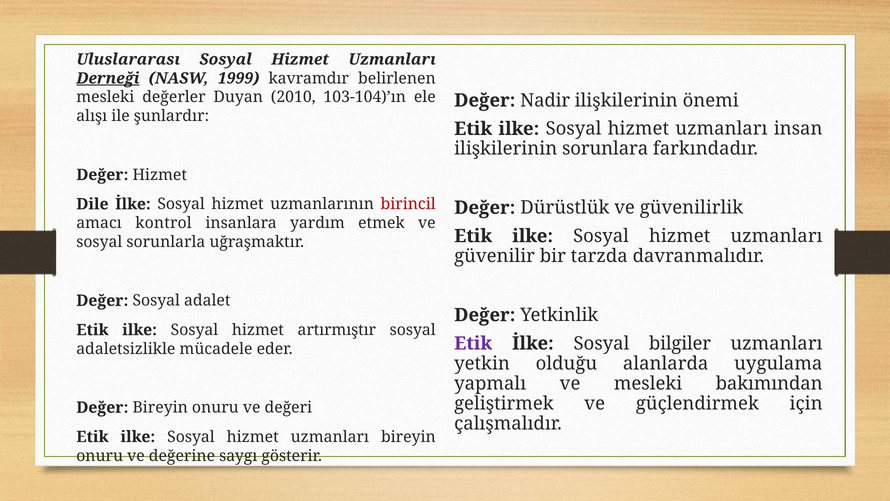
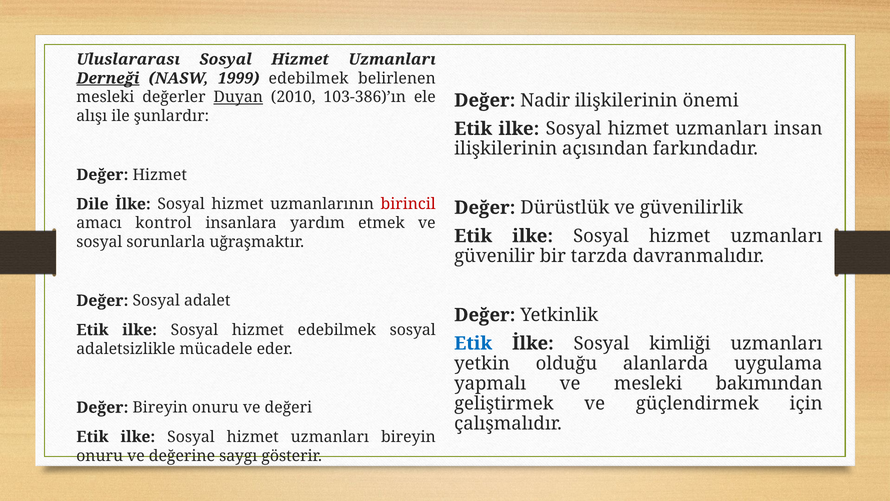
1999 kavramdır: kavramdır -> edebilmek
Duyan underline: none -> present
103-104)’ın: 103-104)’ın -> 103-386)’ın
sorunlara: sorunlara -> açısından
hizmet artırmıştır: artırmıştır -> edebilmek
Etik at (473, 343) colour: purple -> blue
bilgiler: bilgiler -> kimliği
